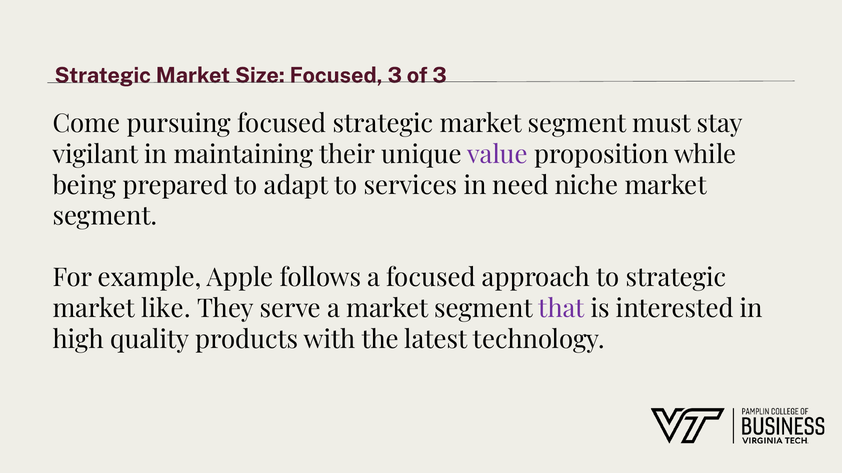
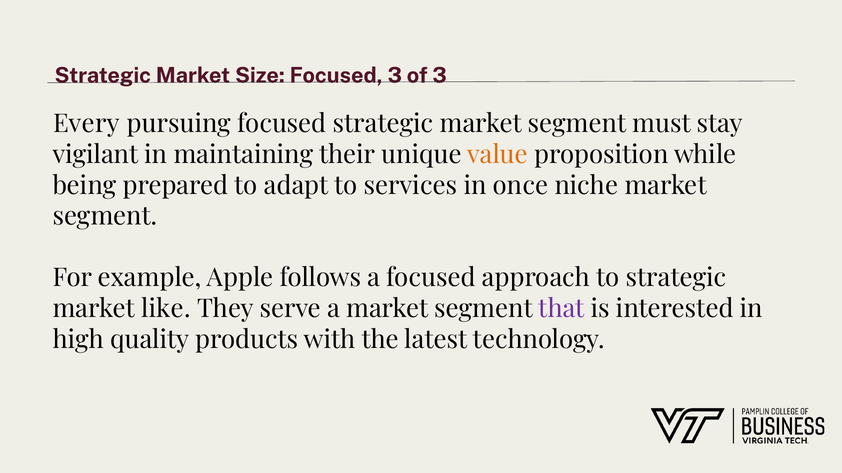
Come: Come -> Every
value colour: purple -> orange
need: need -> once
